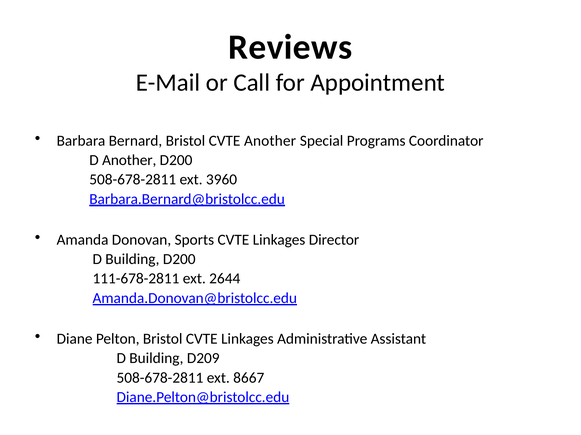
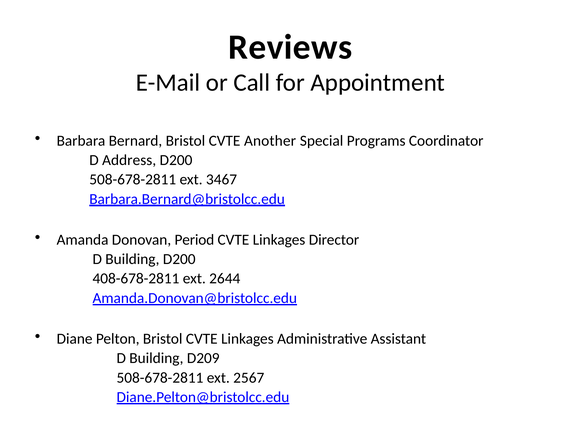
D Another: Another -> Address
3960: 3960 -> 3467
Sports: Sports -> Period
111-678-2811: 111-678-2811 -> 408-678-2811
8667: 8667 -> 2567
